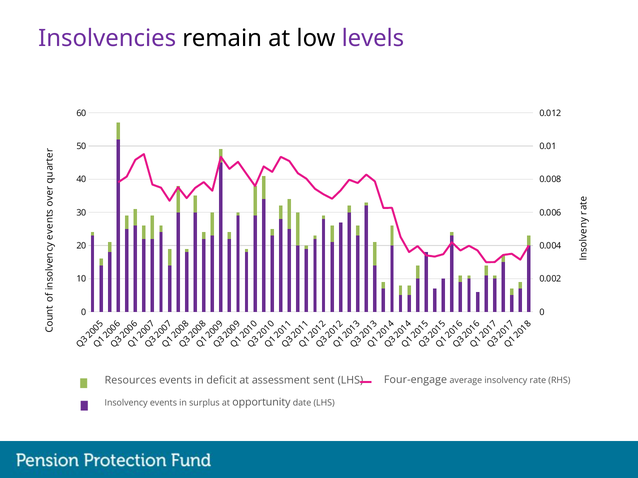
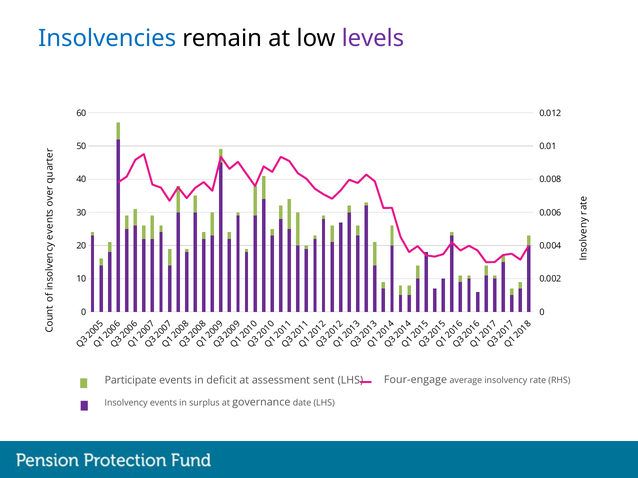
Insolvencies colour: purple -> blue
Resources: Resources -> Participate
opportunity: opportunity -> governance
